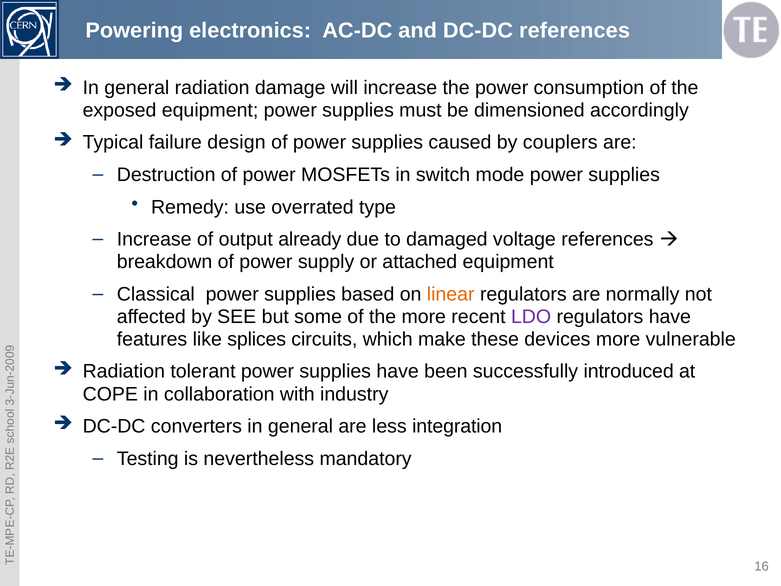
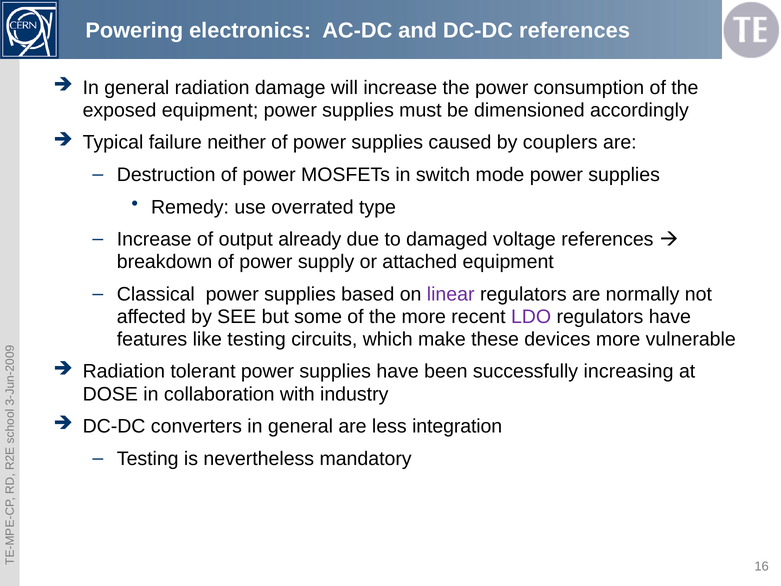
design: design -> neither
linear colour: orange -> purple
like splices: splices -> testing
introduced: introduced -> increasing
COPE: COPE -> DOSE
